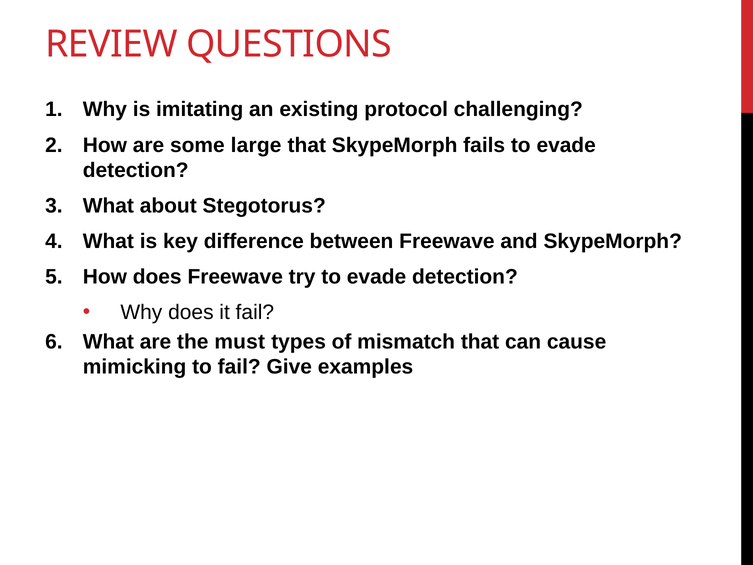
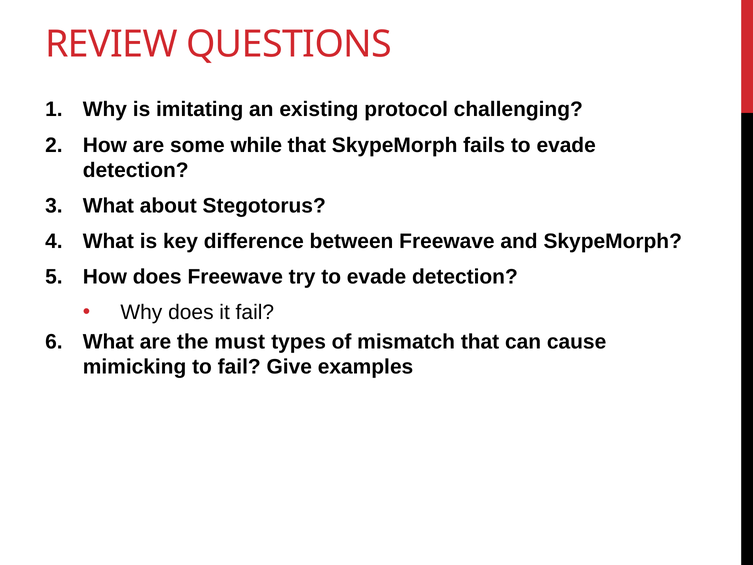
large: large -> while
